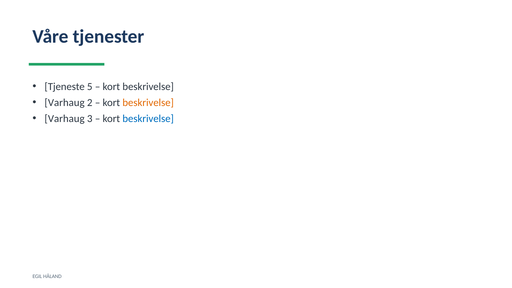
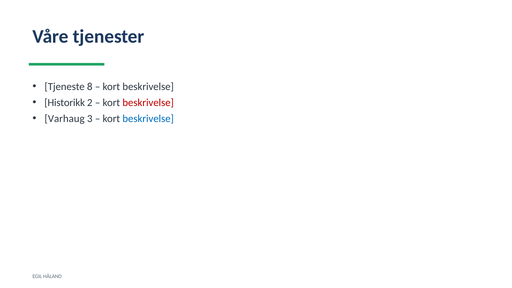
5: 5 -> 8
Varhaug at (65, 103): Varhaug -> Historikk
beskrivelse at (148, 103) colour: orange -> red
